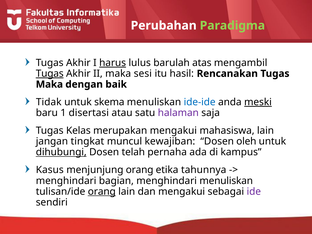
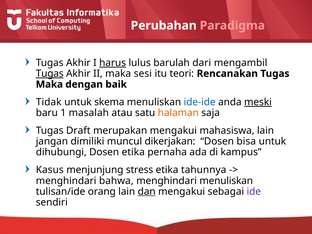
Paradigma colour: light green -> pink
atas: atas -> dari
hasil: hasil -> teori
disertasi: disertasi -> masalah
halaman colour: purple -> orange
Kelas: Kelas -> Draft
tingkat: tingkat -> dimiliki
kewajiban: kewajiban -> dikerjakan
oleh: oleh -> bisa
dihubungi underline: present -> none
Dosen telah: telah -> etika
menjunjung orang: orang -> stress
bagian: bagian -> bahwa
orang at (102, 191) underline: present -> none
dan underline: none -> present
